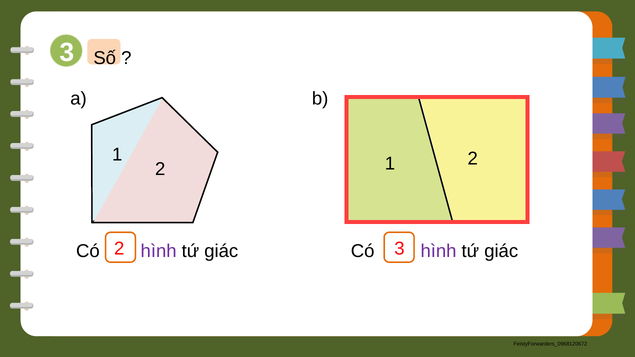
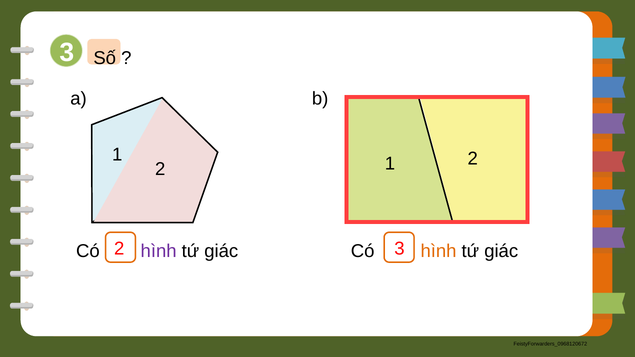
hình at (439, 251) colour: purple -> orange
